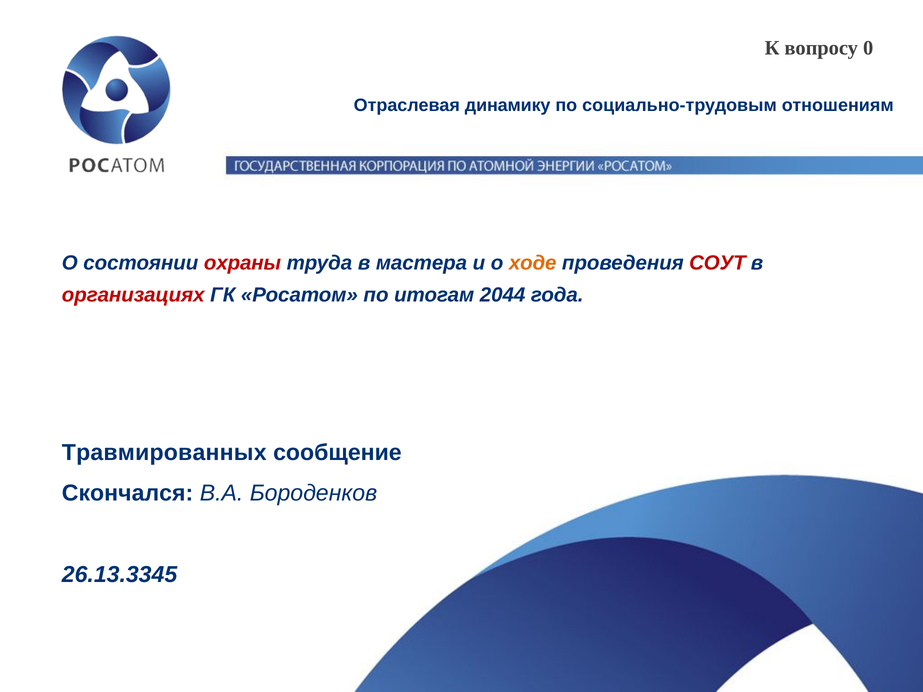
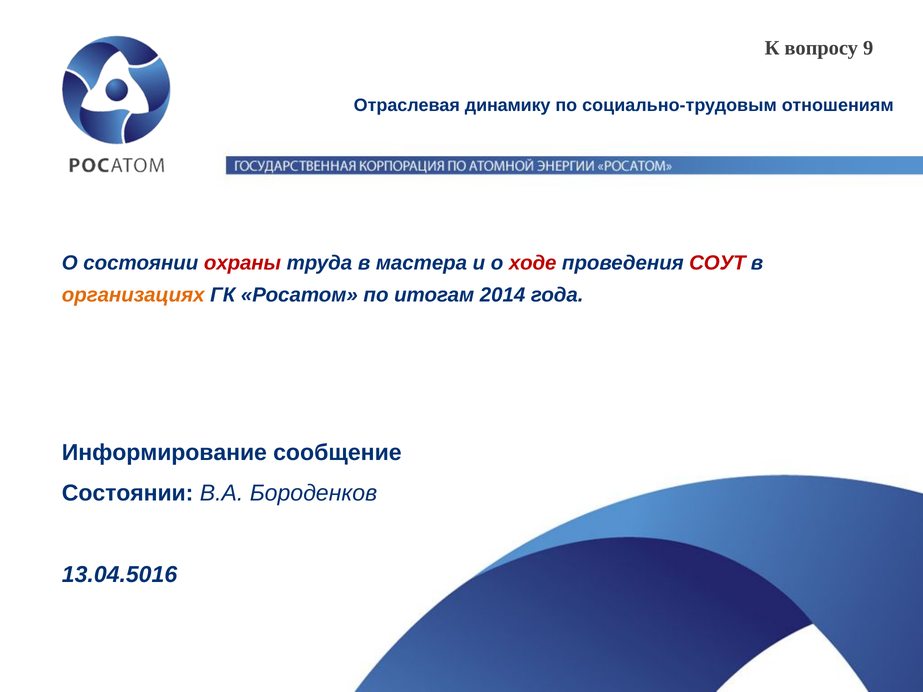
0: 0 -> 9
ходе colour: orange -> red
организациях colour: red -> orange
2044: 2044 -> 2014
Травмированных: Травмированных -> Информирование
Скончался at (128, 493): Скончался -> Состоянии
26.13.3345: 26.13.3345 -> 13.04.5016
